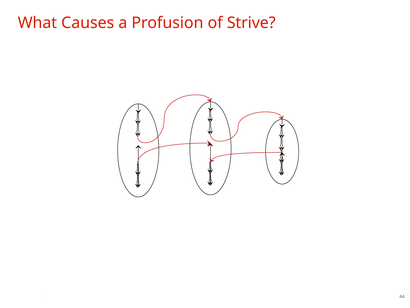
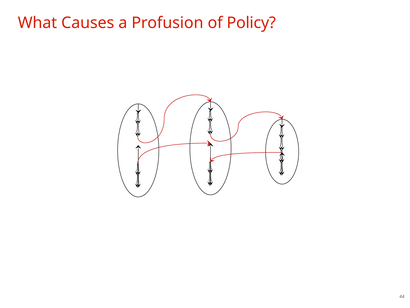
Strive: Strive -> Policy
